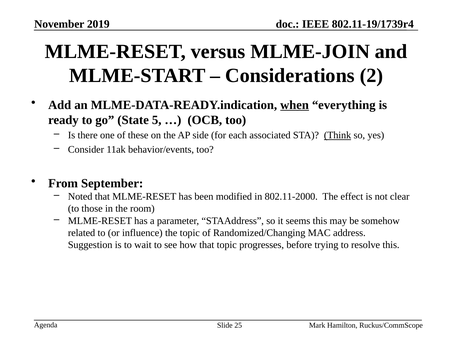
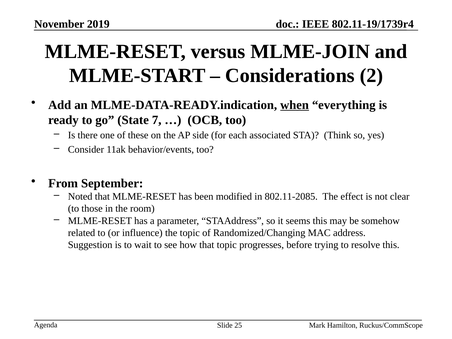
5: 5 -> 7
Think underline: present -> none
802.11-2000: 802.11-2000 -> 802.11-2085
